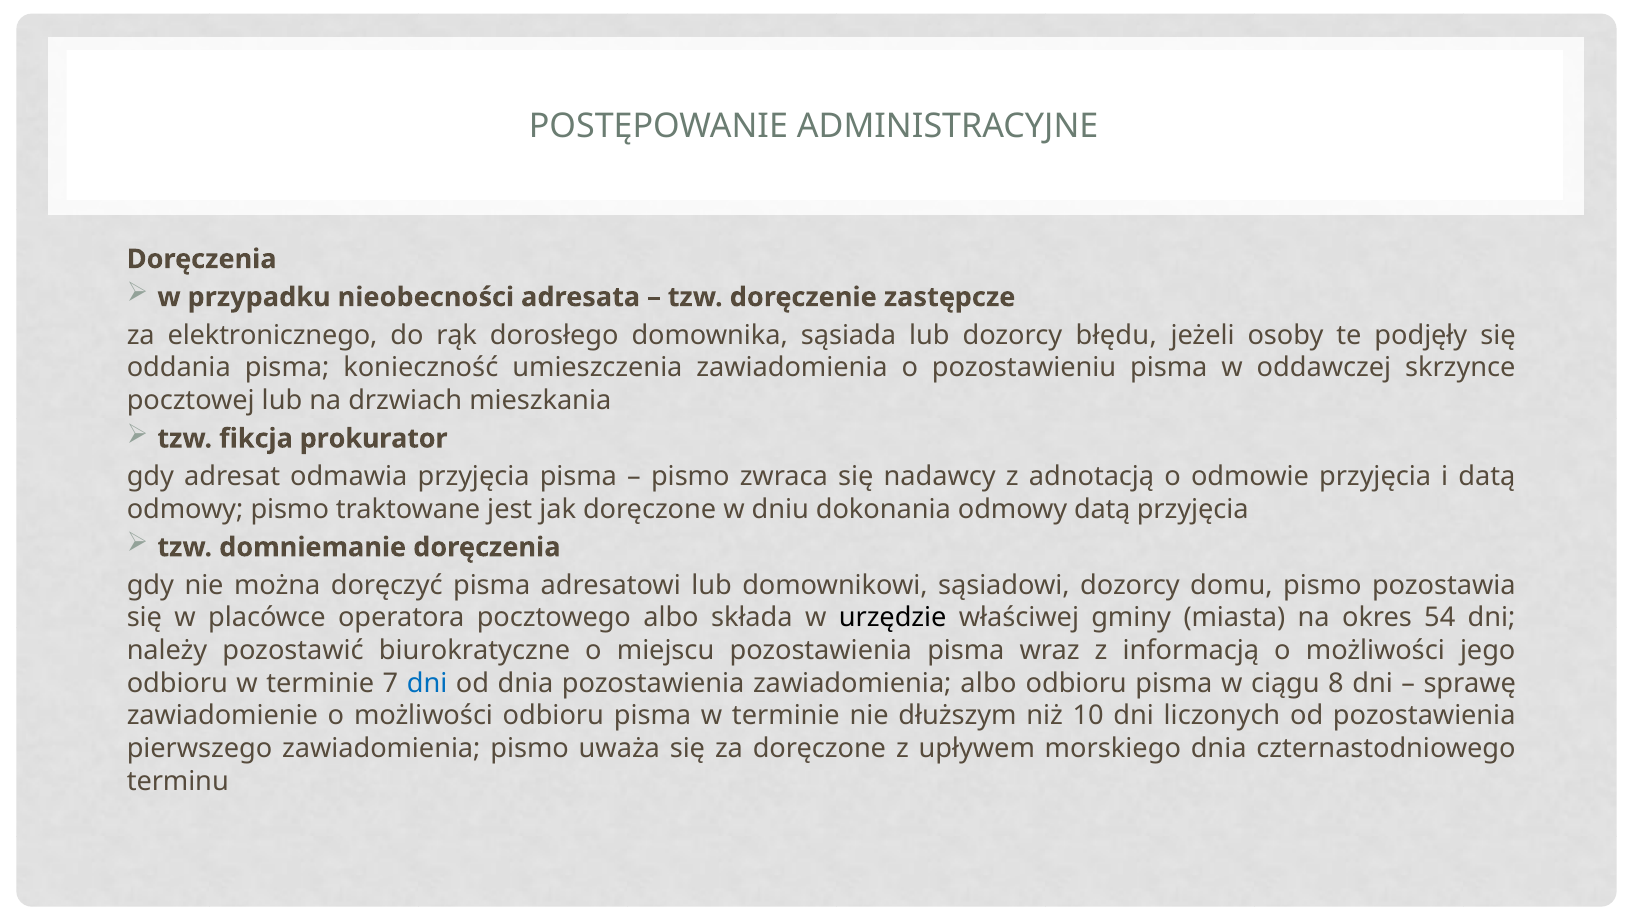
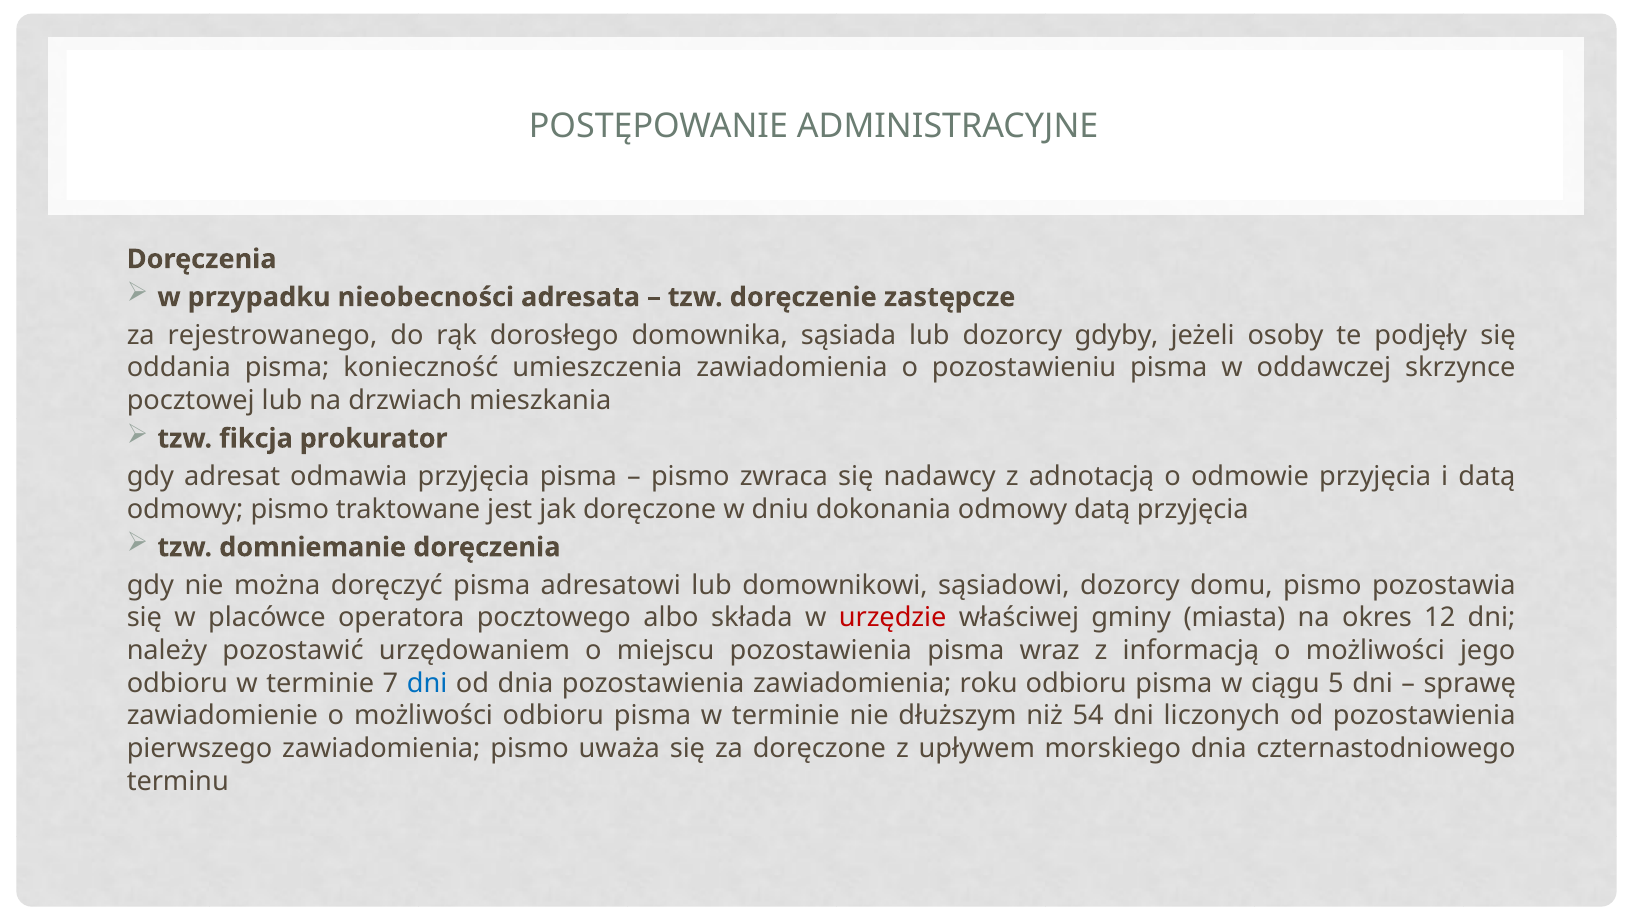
elektronicznego: elektronicznego -> rejestrowanego
błędu: błędu -> gdyby
urzędzie colour: black -> red
54: 54 -> 12
biurokratyczne: biurokratyczne -> urzędowaniem
zawiadomienia albo: albo -> roku
8: 8 -> 5
10: 10 -> 54
